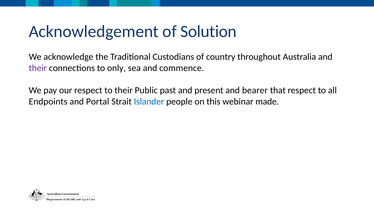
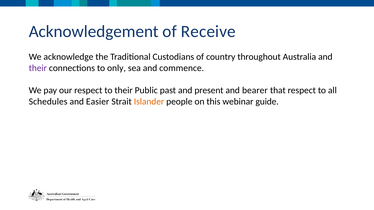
Solution: Solution -> Receive
Endpoints: Endpoints -> Schedules
Portal: Portal -> Easier
Islander colour: blue -> orange
made: made -> guide
